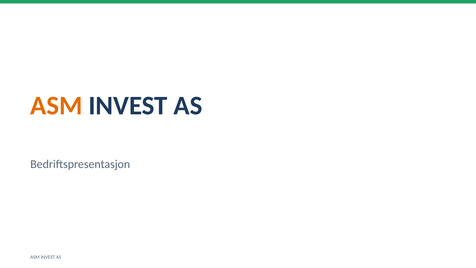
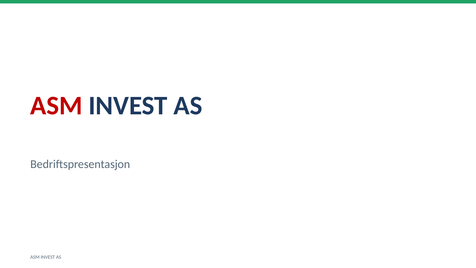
ASM at (56, 106) colour: orange -> red
